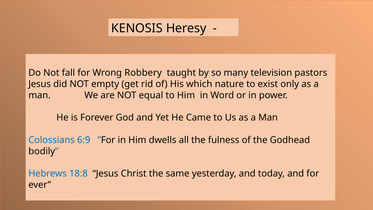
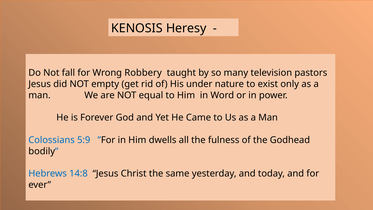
which: which -> under
6:9: 6:9 -> 5:9
18:8: 18:8 -> 14:8
